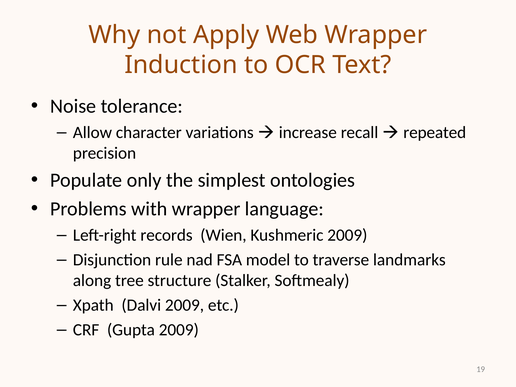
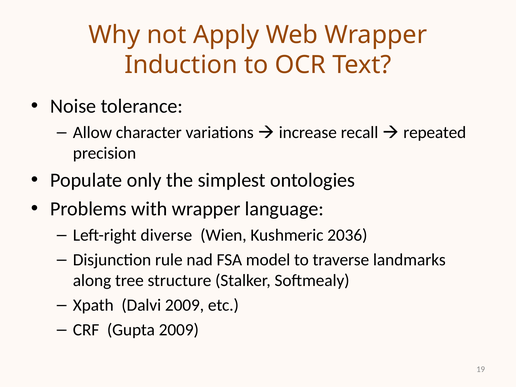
records: records -> diverse
Kushmeric 2009: 2009 -> 2036
